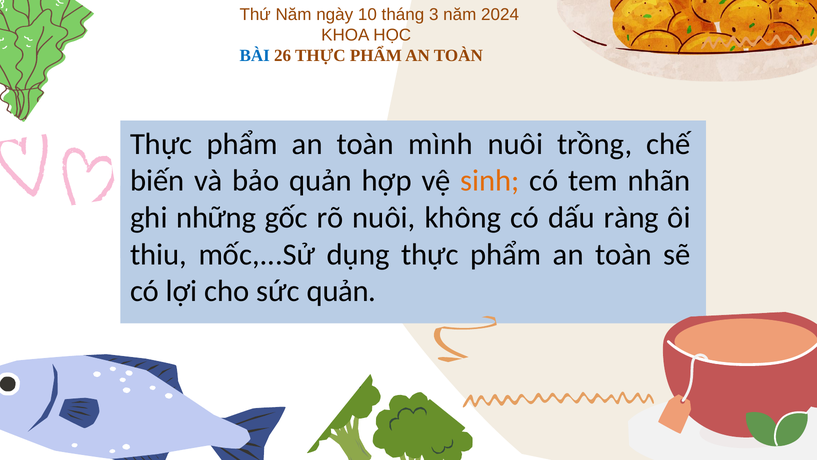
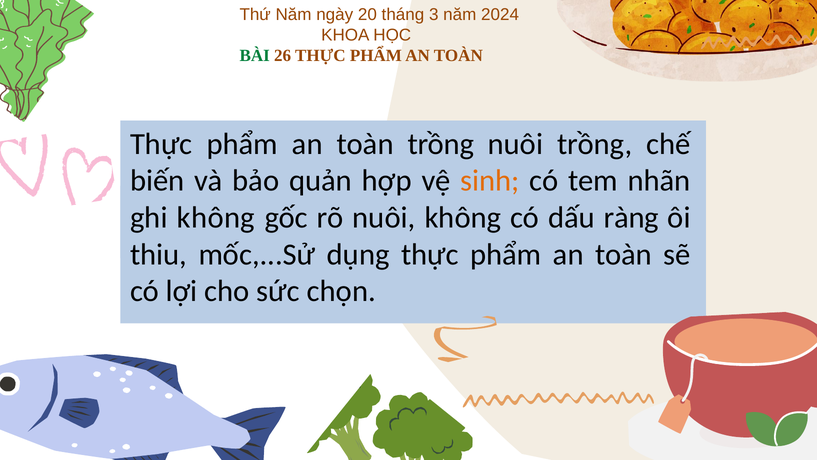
10: 10 -> 20
BÀI colour: blue -> green
toàn mình: mình -> trồng
ghi những: những -> không
sức quản: quản -> chọn
